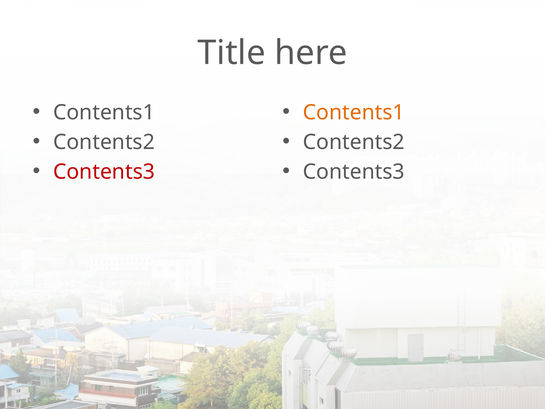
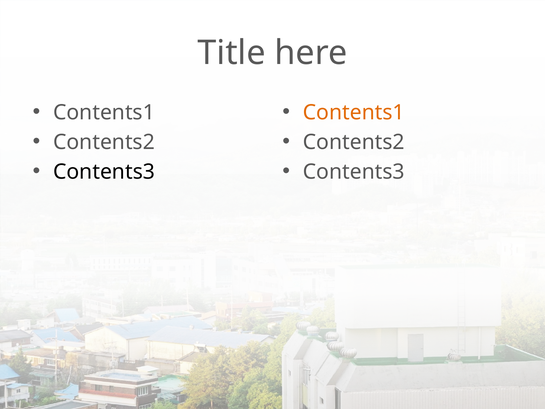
Contents3 at (104, 172) colour: red -> black
